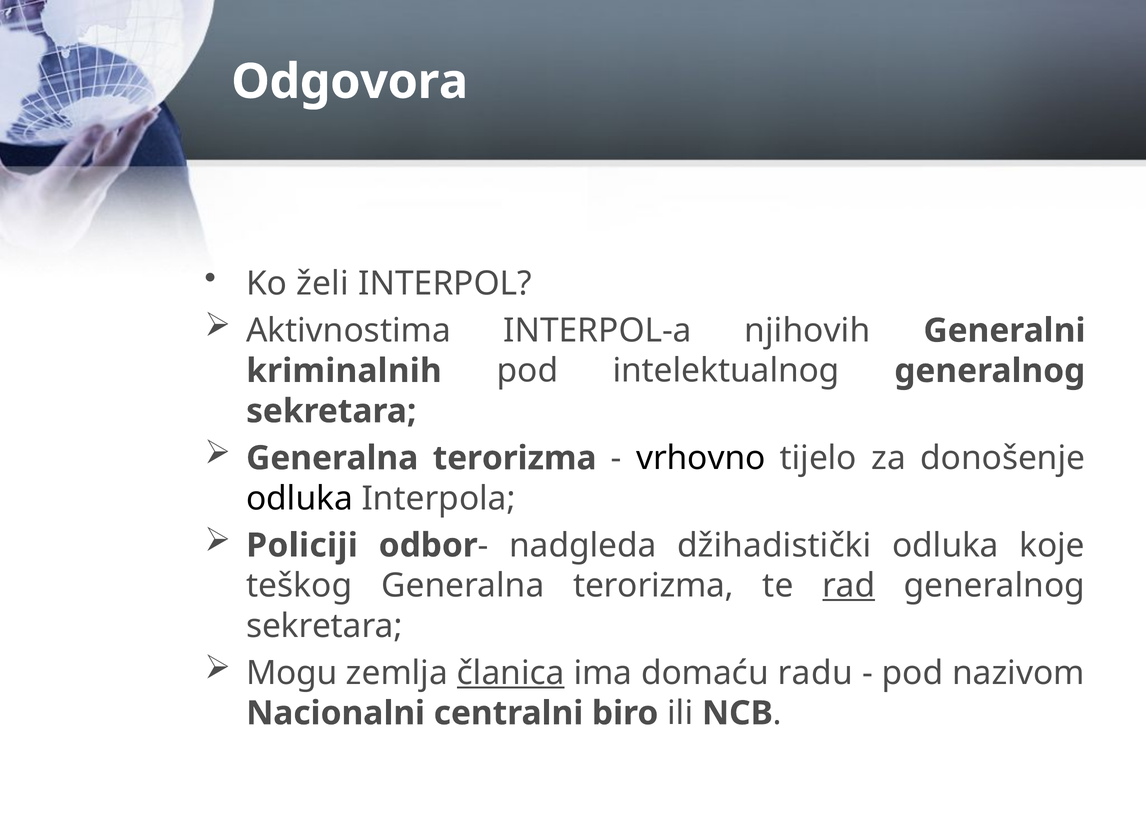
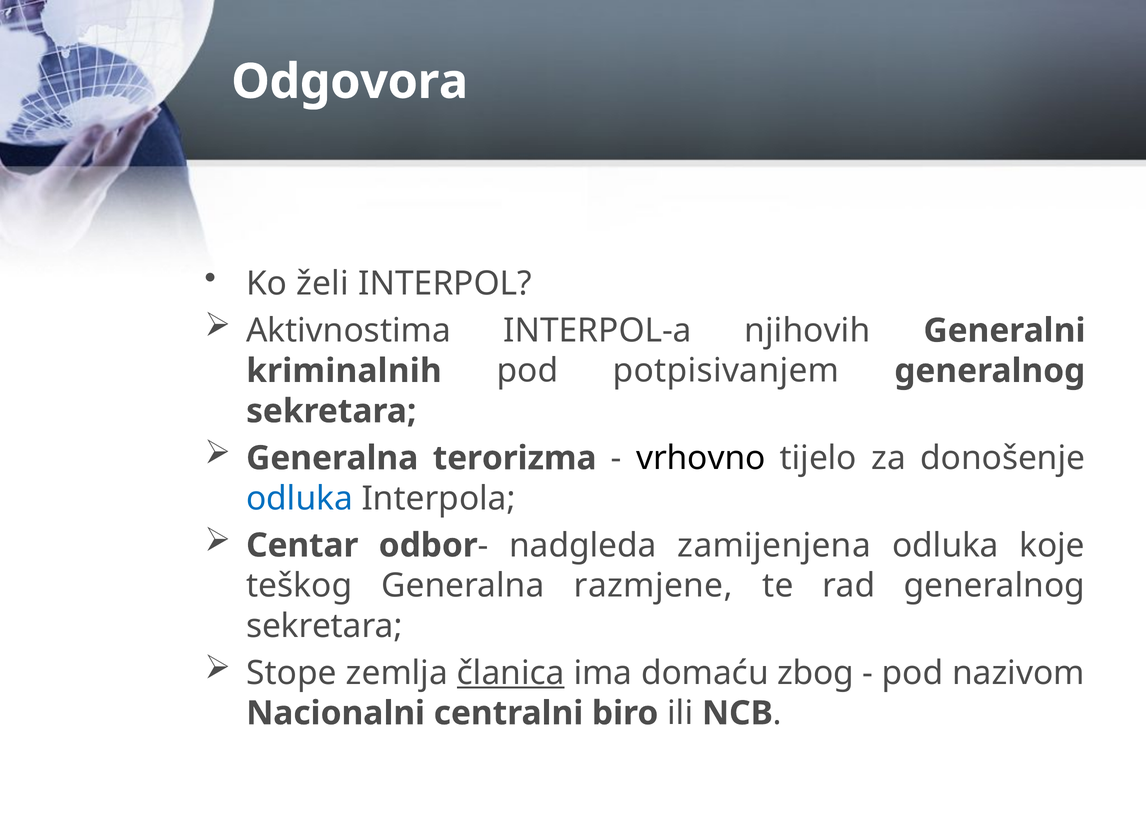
intelektualnog: intelektualnog -> potpisivanjem
odluka at (300, 498) colour: black -> blue
Policiji: Policiji -> Centar
džihadistički: džihadistički -> zamijenjena
terorizma at (654, 585): terorizma -> razmjene
rad underline: present -> none
Mogu: Mogu -> Stope
radu: radu -> zbog
